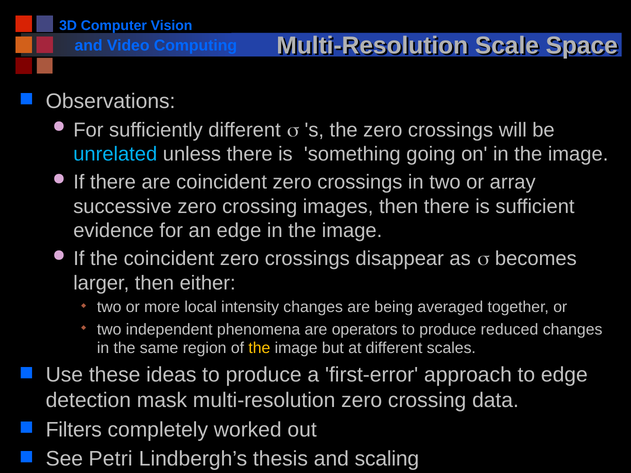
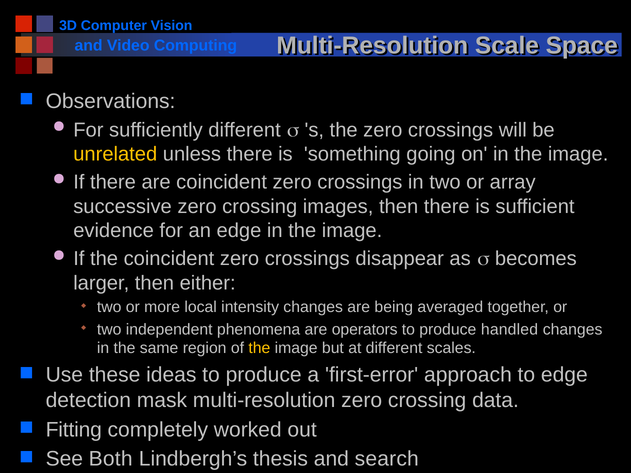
unrelated colour: light blue -> yellow
reduced: reduced -> handled
Filters: Filters -> Fitting
Petri: Petri -> Both
scaling: scaling -> search
